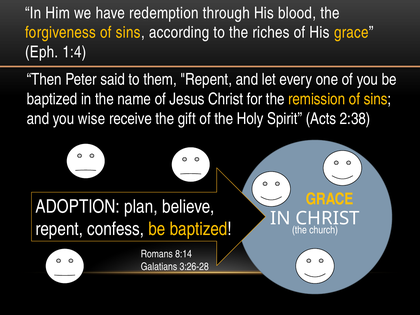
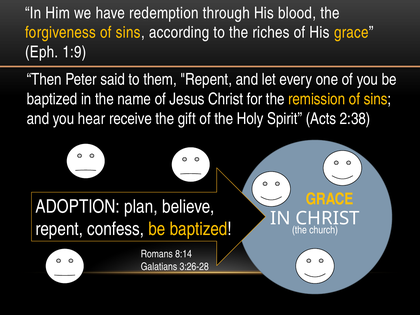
1:4: 1:4 -> 1:9
wise: wise -> hear
